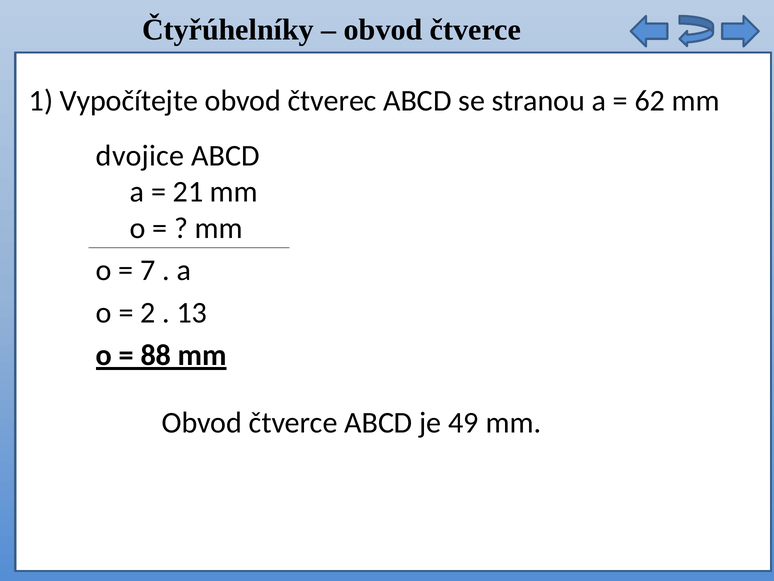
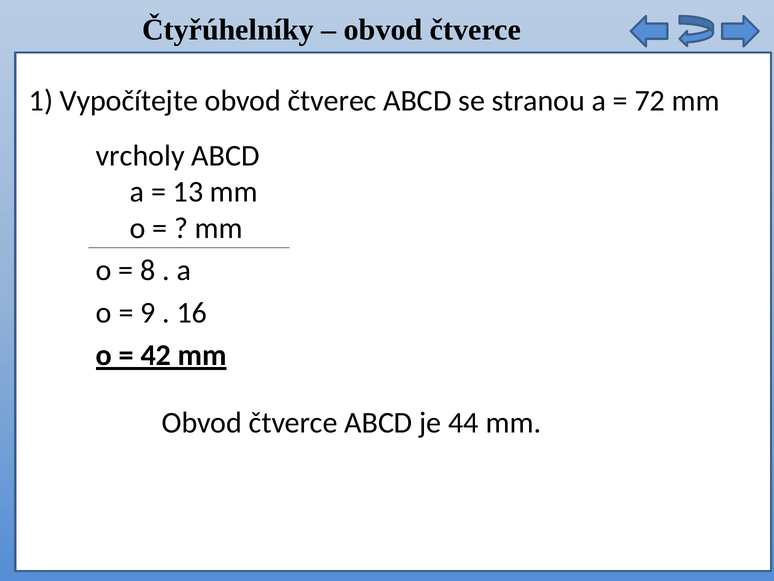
62: 62 -> 72
dvojice: dvojice -> vrcholy
21: 21 -> 13
7: 7 -> 8
2: 2 -> 9
13: 13 -> 16
88: 88 -> 42
49: 49 -> 44
